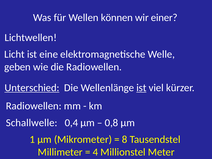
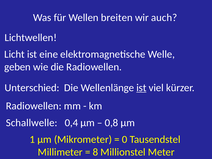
können: können -> breiten
einer: einer -> auch
Unterschied underline: present -> none
8: 8 -> 0
4: 4 -> 8
